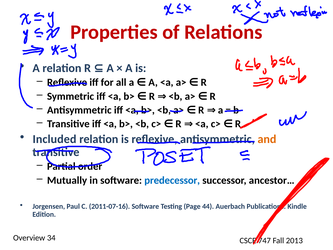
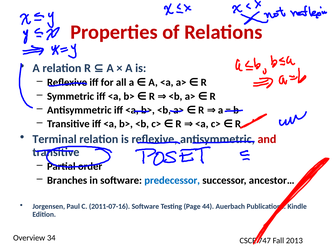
Included: Included -> Terminal
and colour: orange -> red
Mutually: Mutually -> Branches
